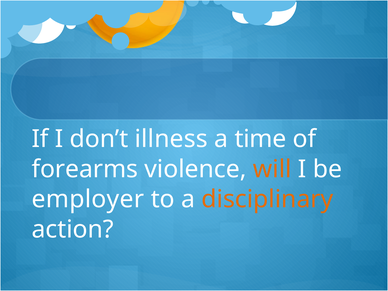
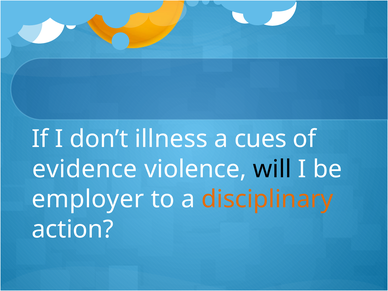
time: time -> cues
forearms: forearms -> evidence
will colour: orange -> black
